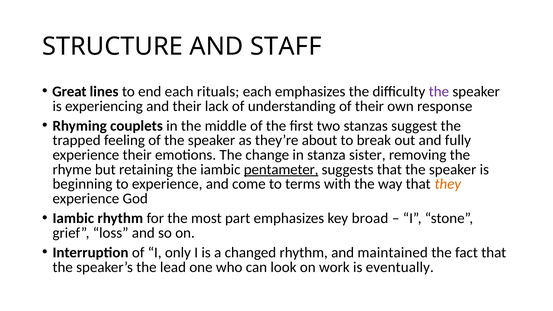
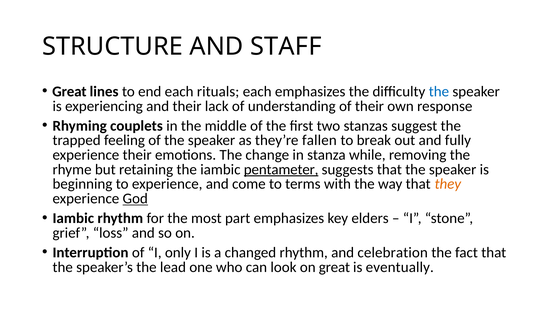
the at (439, 92) colour: purple -> blue
about: about -> fallen
sister: sister -> while
God underline: none -> present
broad: broad -> elders
maintained: maintained -> celebration
on work: work -> great
